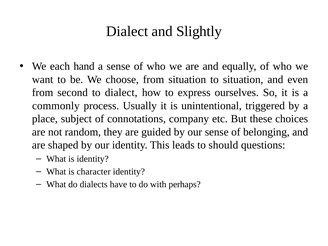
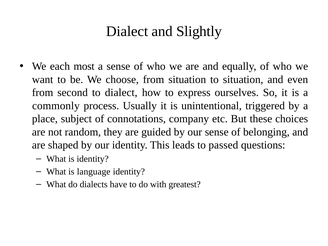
hand: hand -> most
should: should -> passed
character: character -> language
perhaps: perhaps -> greatest
